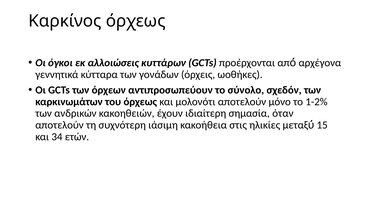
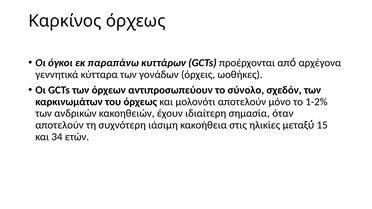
αλλοιώσεις: αλλοιώσεις -> παραπάνω
